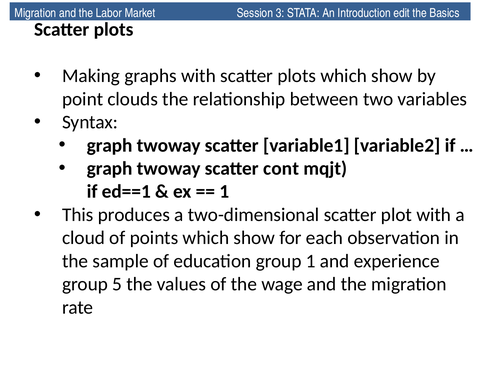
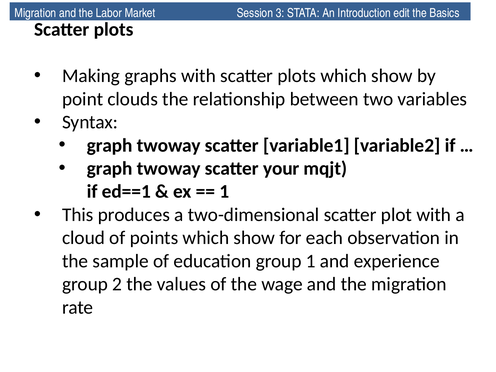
cont: cont -> your
5: 5 -> 2
